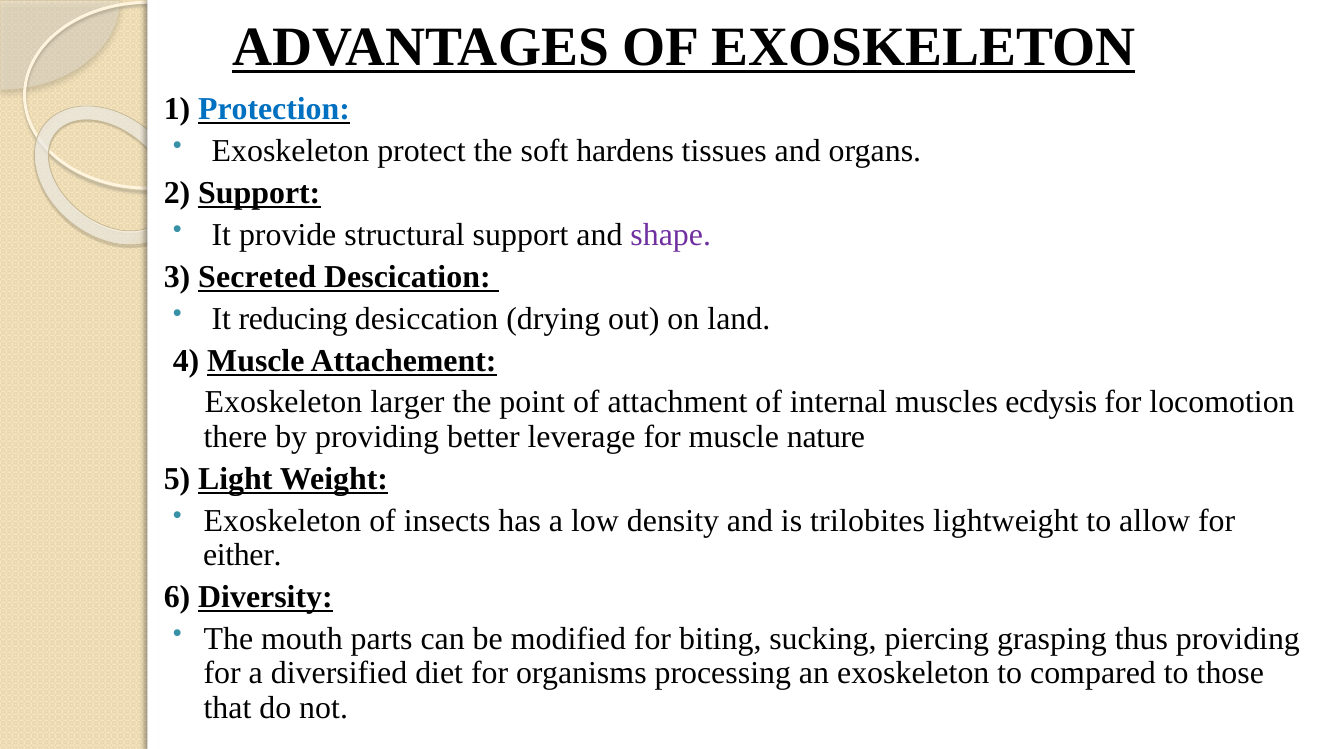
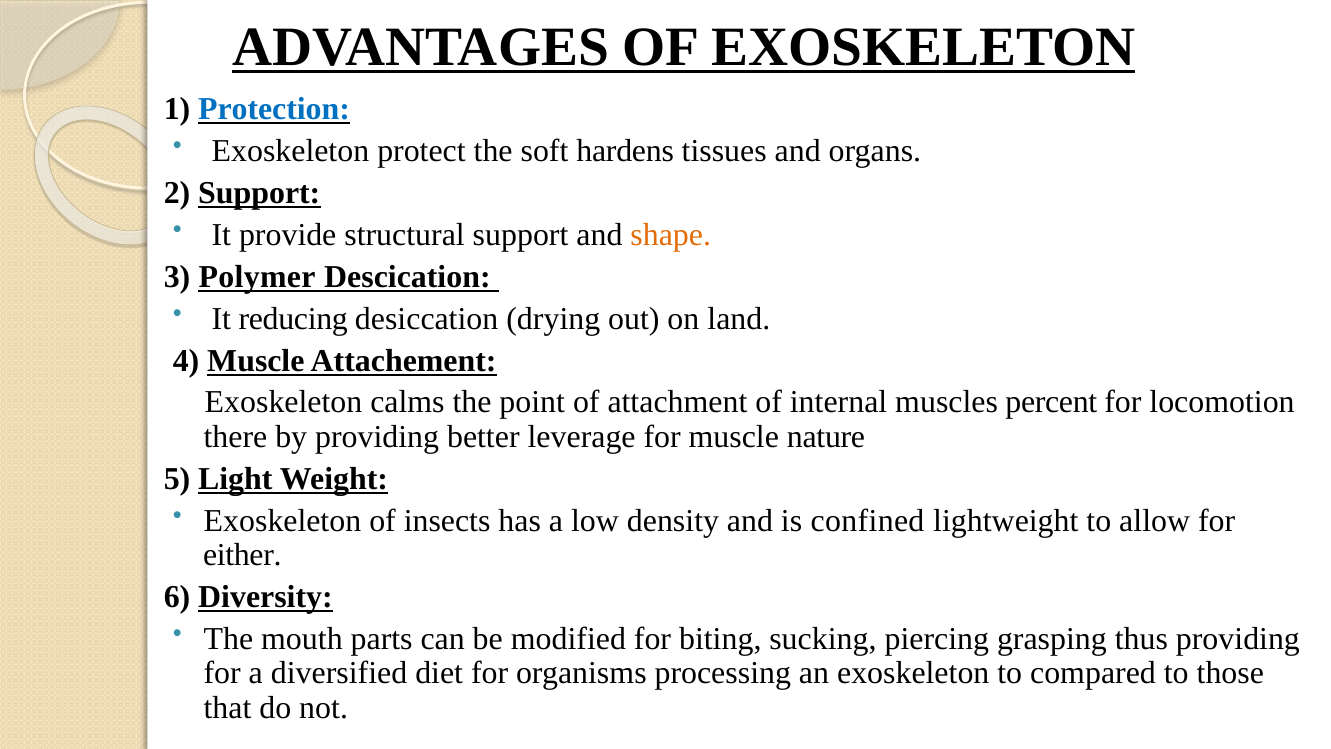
shape colour: purple -> orange
Secreted: Secreted -> Polymer
larger: larger -> calms
ecdysis: ecdysis -> percent
trilobites: trilobites -> confined
